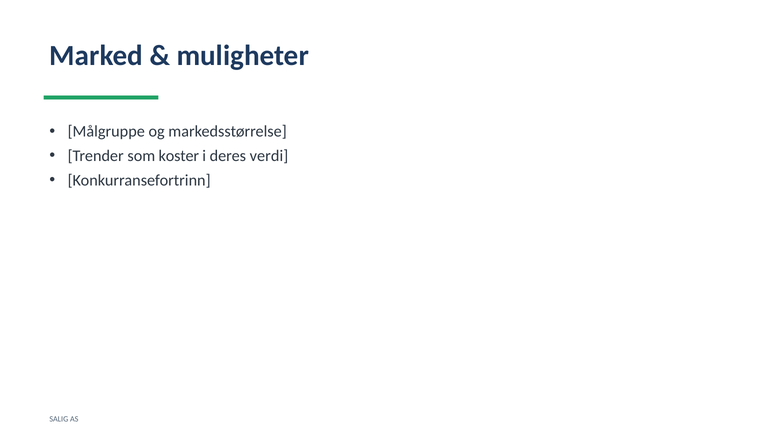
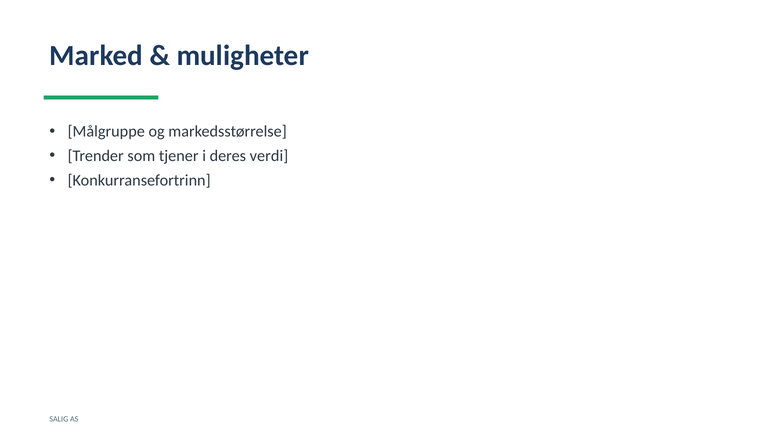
koster: koster -> tjener
